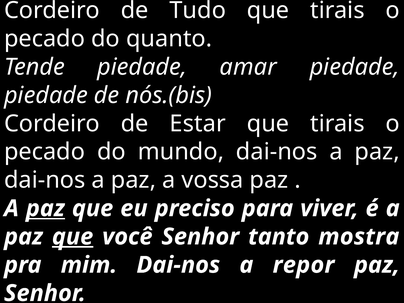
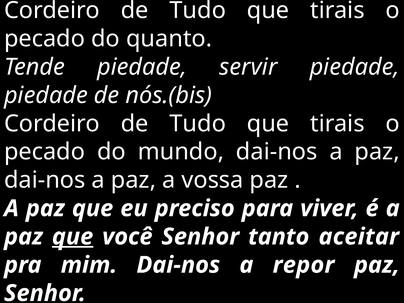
amar: amar -> servir
Estar at (198, 124): Estar -> Tudo
paz at (45, 208) underline: present -> none
mostra: mostra -> aceitar
